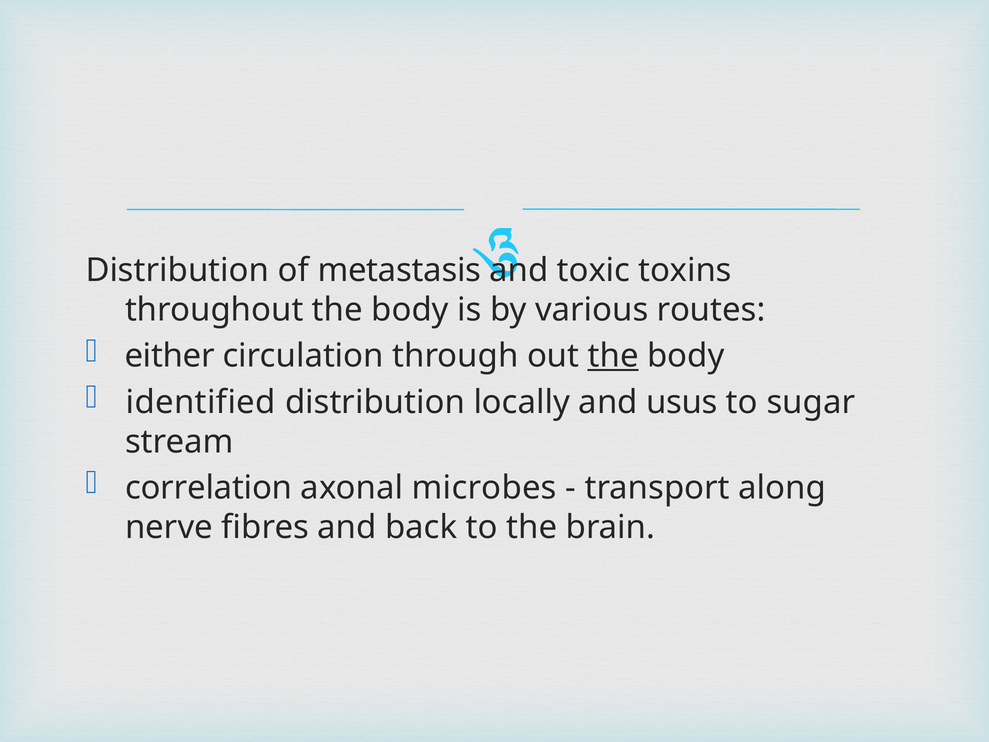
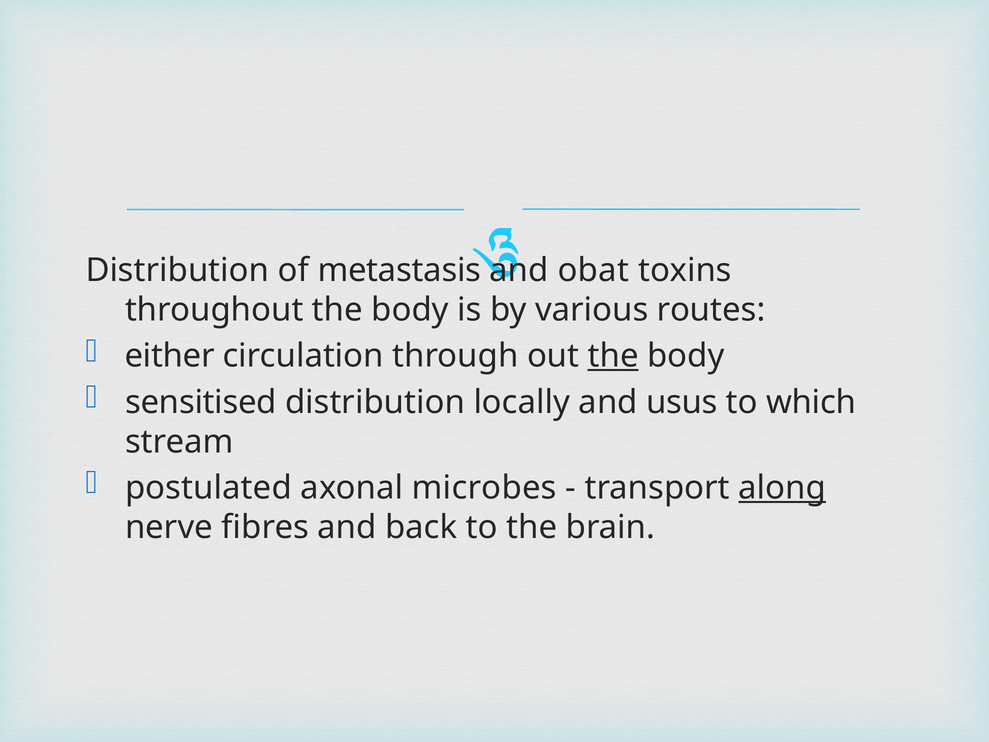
toxic: toxic -> obat
identified: identified -> sensitised
sugar: sugar -> which
correlation: correlation -> postulated
along underline: none -> present
